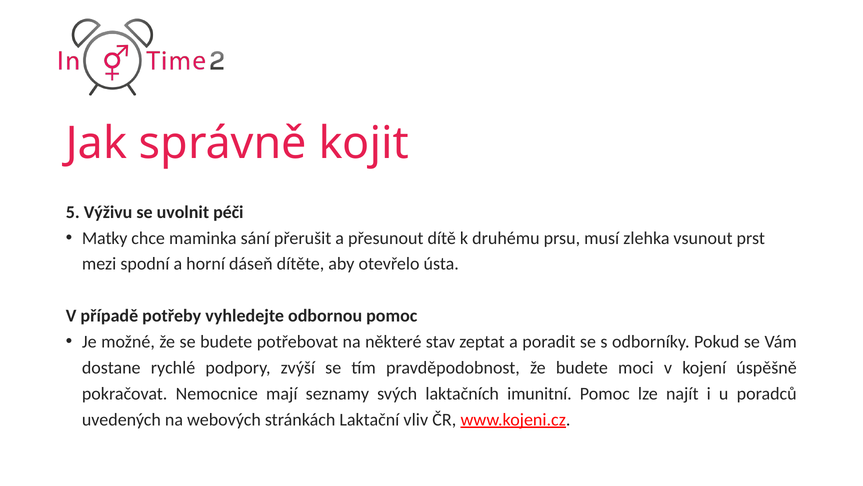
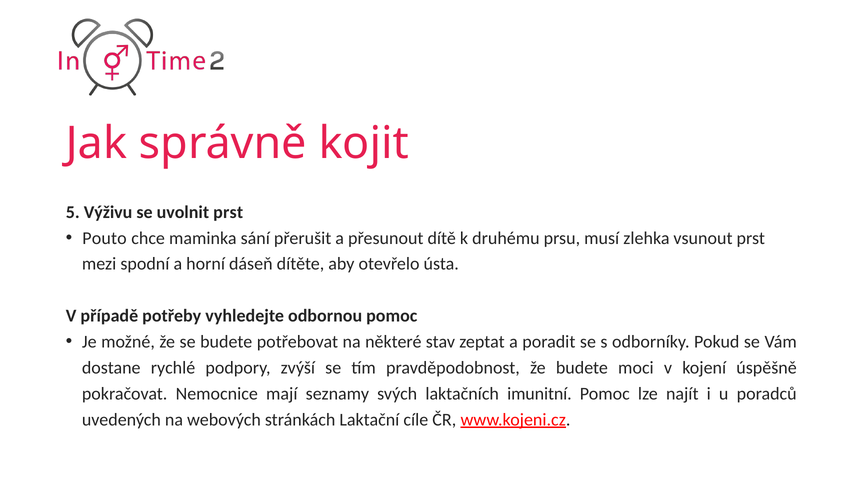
uvolnit péči: péči -> prst
Matky: Matky -> Pouto
vliv: vliv -> cíle
